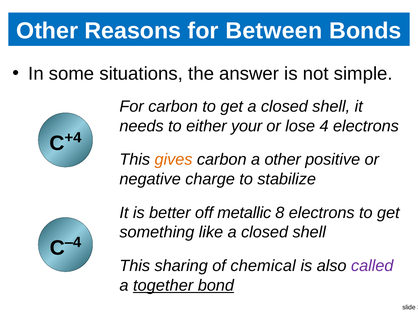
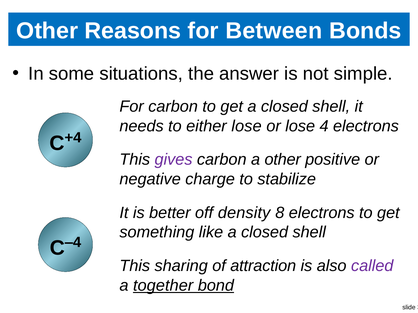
either your: your -> lose
gives colour: orange -> purple
metallic: metallic -> density
chemical: chemical -> attraction
